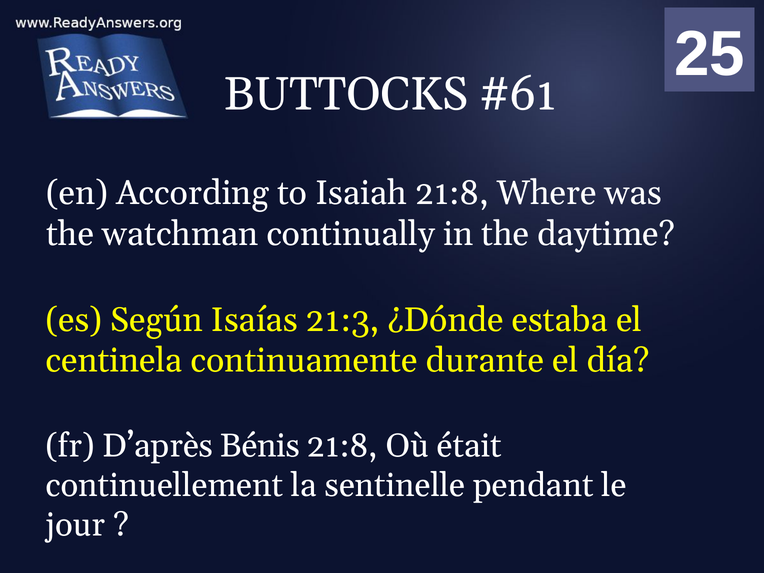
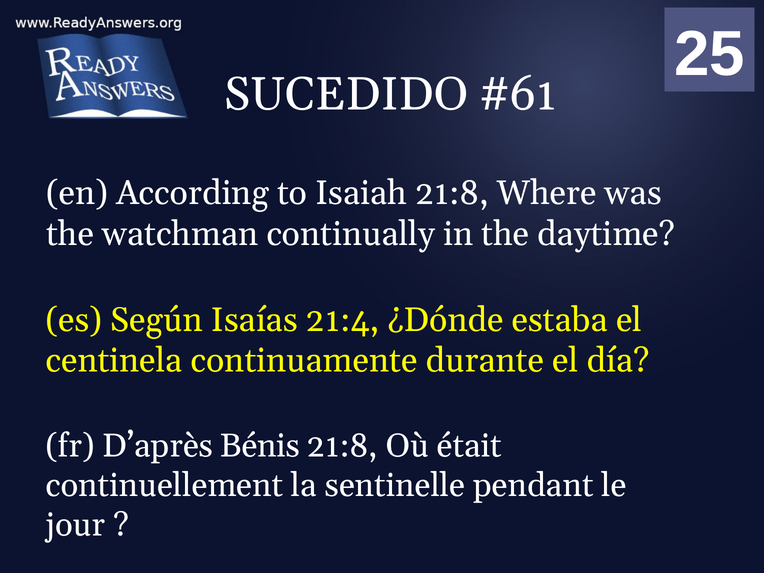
BUTTOCKS: BUTTOCKS -> SUCEDIDO
21:3: 21:3 -> 21:4
